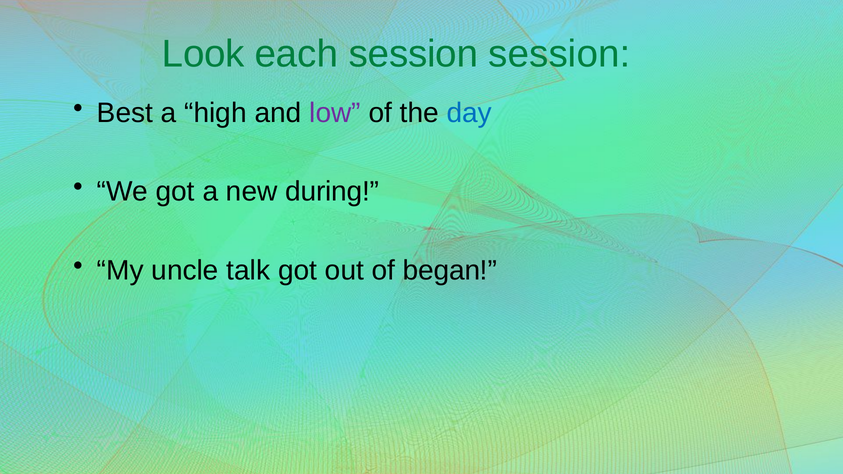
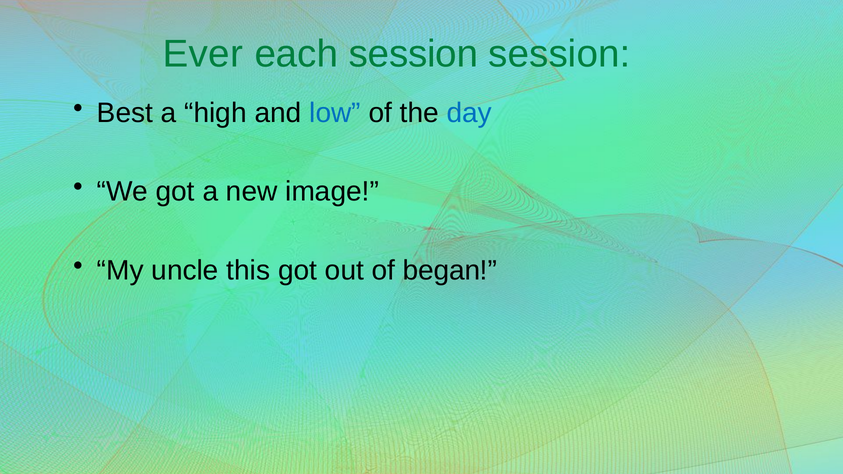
Look: Look -> Ever
low colour: purple -> blue
during: during -> image
talk: talk -> this
